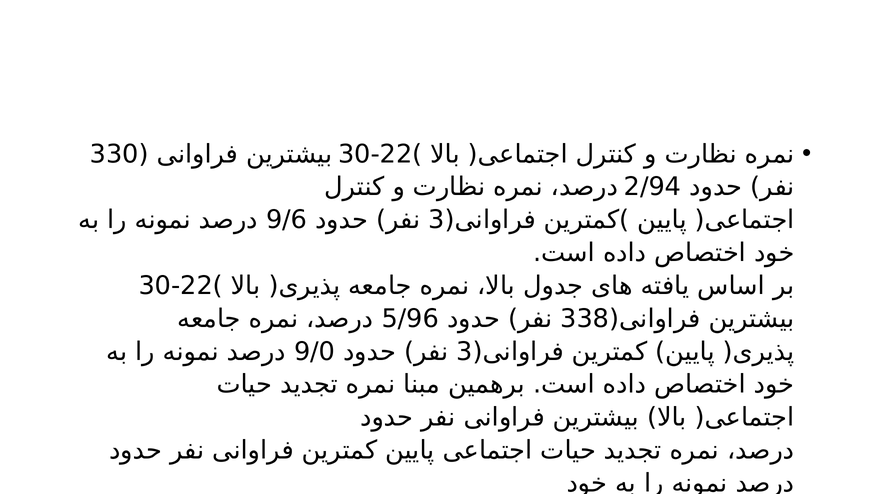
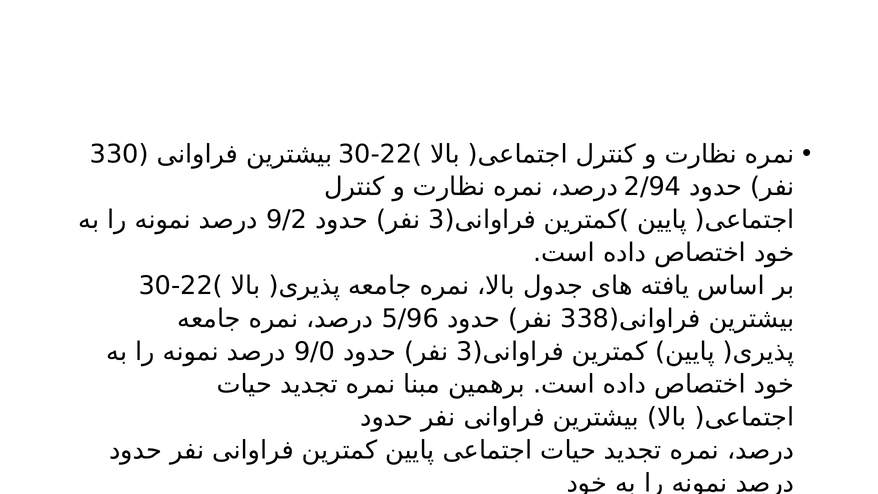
9/6: 9/6 -> 9/2
